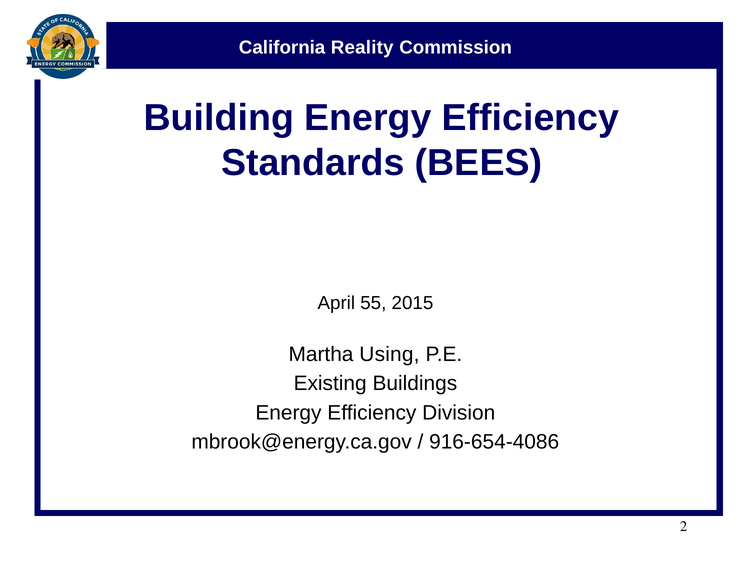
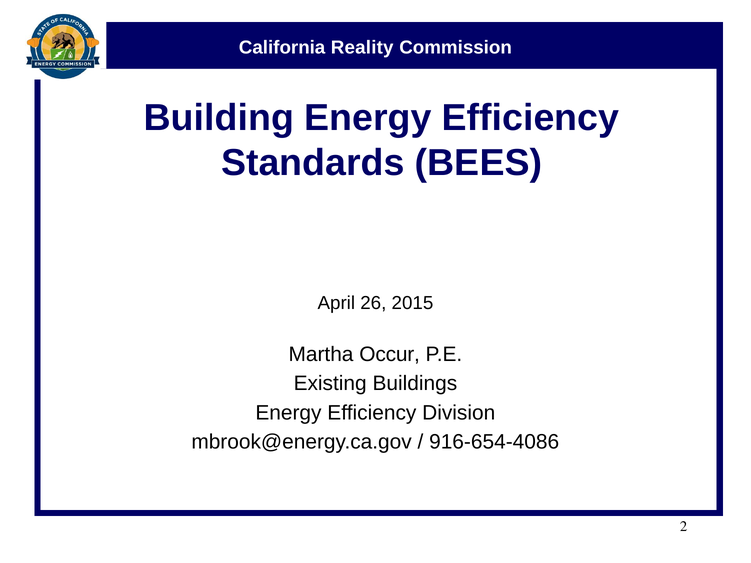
55: 55 -> 26
Using: Using -> Occur
